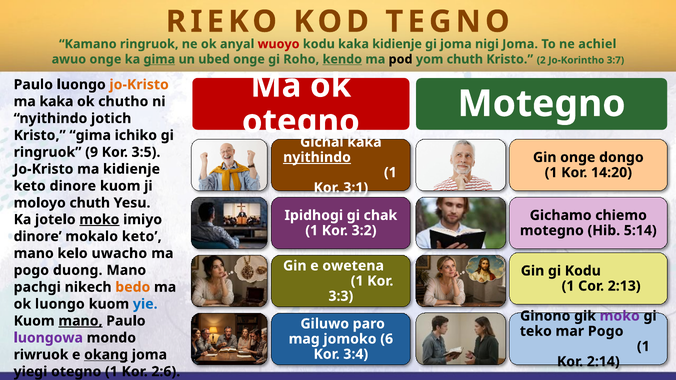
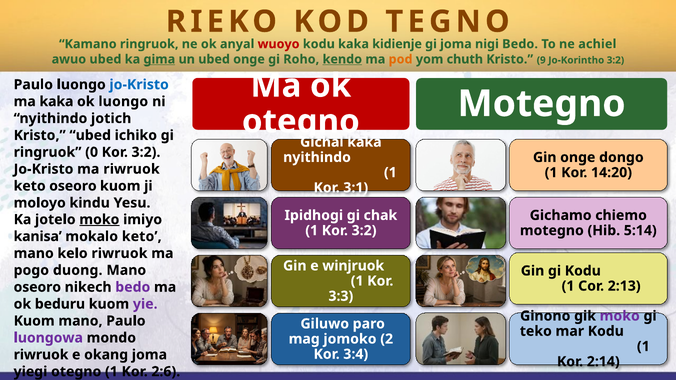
Joma at (520, 44): Joma -> Bedo
awuo onge: onge -> ubed
pod colour: black -> orange
2: 2 -> 9
Jo-Korintho 3:7: 3:7 -> 3:2
jo-Kristo at (139, 85) colour: orange -> blue
ok chutho: chutho -> luongo
Kristo gima: gima -> ubed
9: 9 -> 0
3:5 at (146, 152): 3:5 -> 3:2
nyithindo at (317, 157) underline: present -> none
ma kidienje: kidienje -> riwruok
keto dinore: dinore -> oseoro
moloyo chuth: chuth -> kindu
dinore at (38, 237): dinore -> kanisa
kelo uwacho: uwacho -> riwruok
owetena: owetena -> winjruok
pachgi at (37, 287): pachgi -> oseoro
bedo at (133, 287) colour: orange -> purple
ok luongo: luongo -> beduru
yie colour: blue -> purple
mano at (80, 321) underline: present -> none
Pogo at (606, 331): Pogo -> Kodu
6: 6 -> 2
okang underline: present -> none
